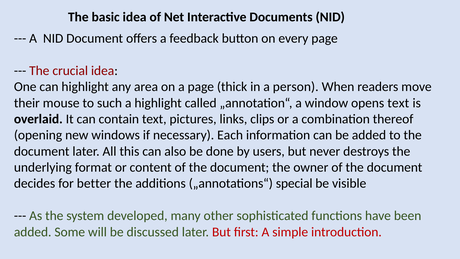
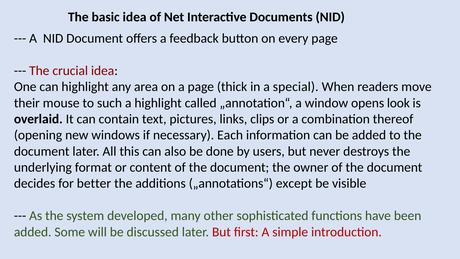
person: person -> special
opens text: text -> look
special: special -> except
